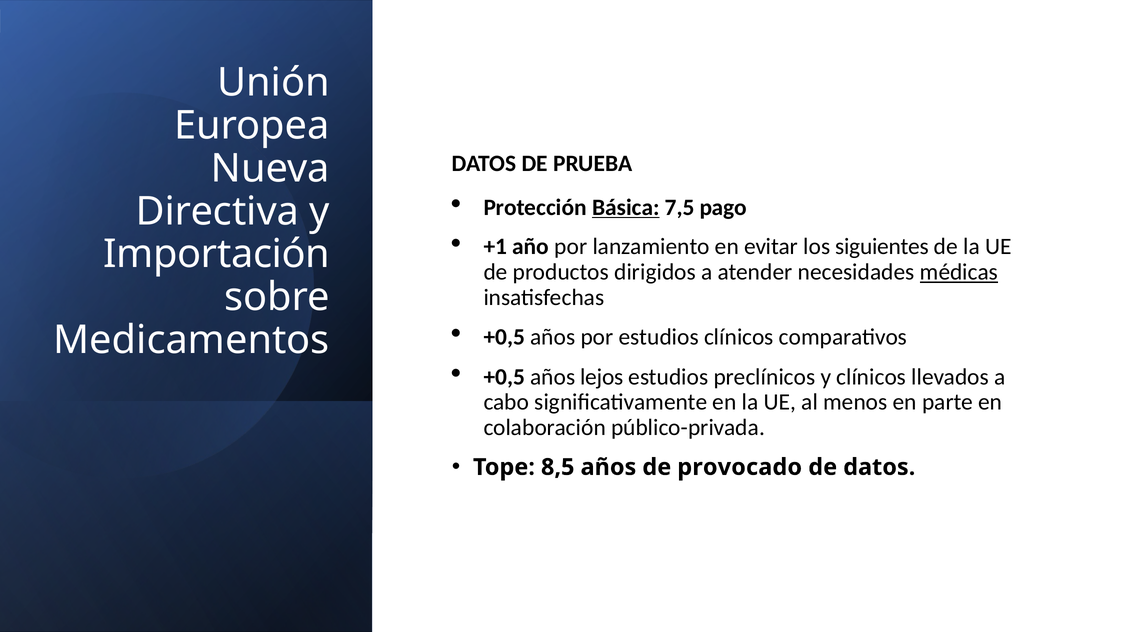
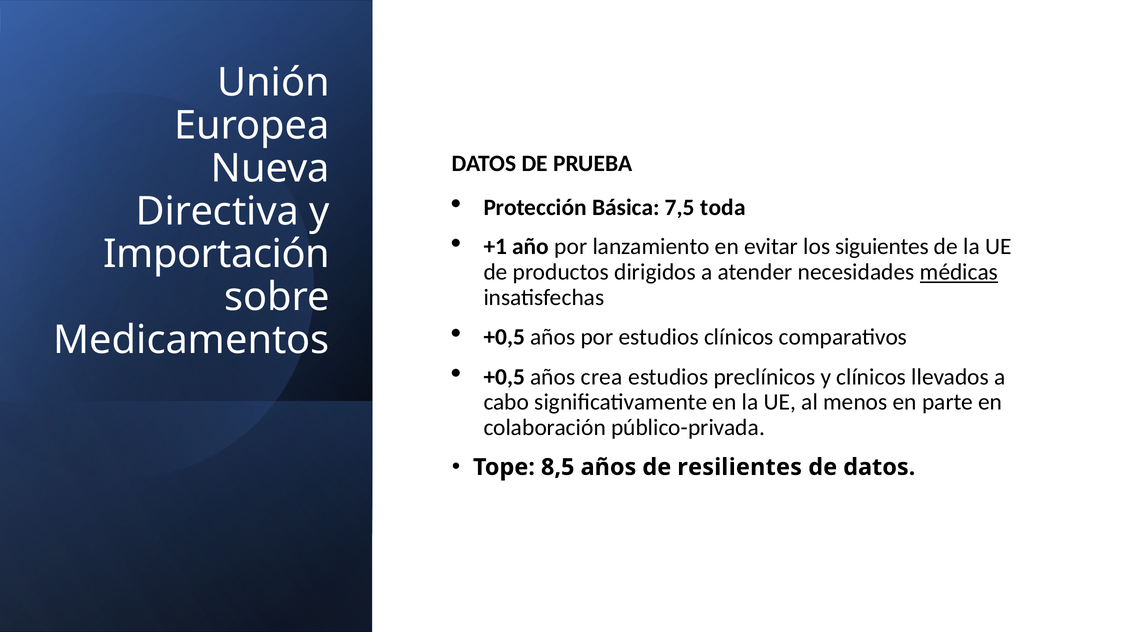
Básica underline: present -> none
pago: pago -> toda
lejos: lejos -> crea
provocado: provocado -> resilientes
